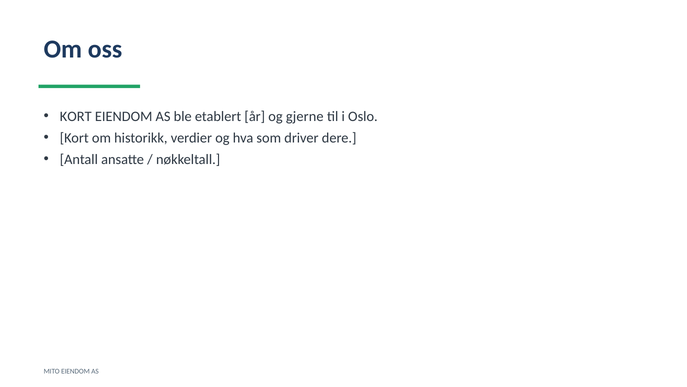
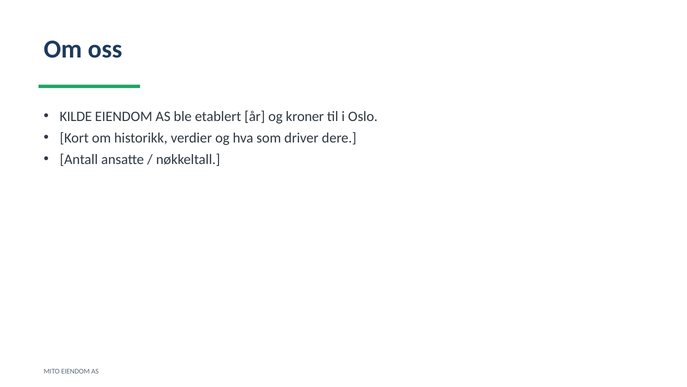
KORT at (76, 116): KORT -> KILDE
gjerne: gjerne -> kroner
